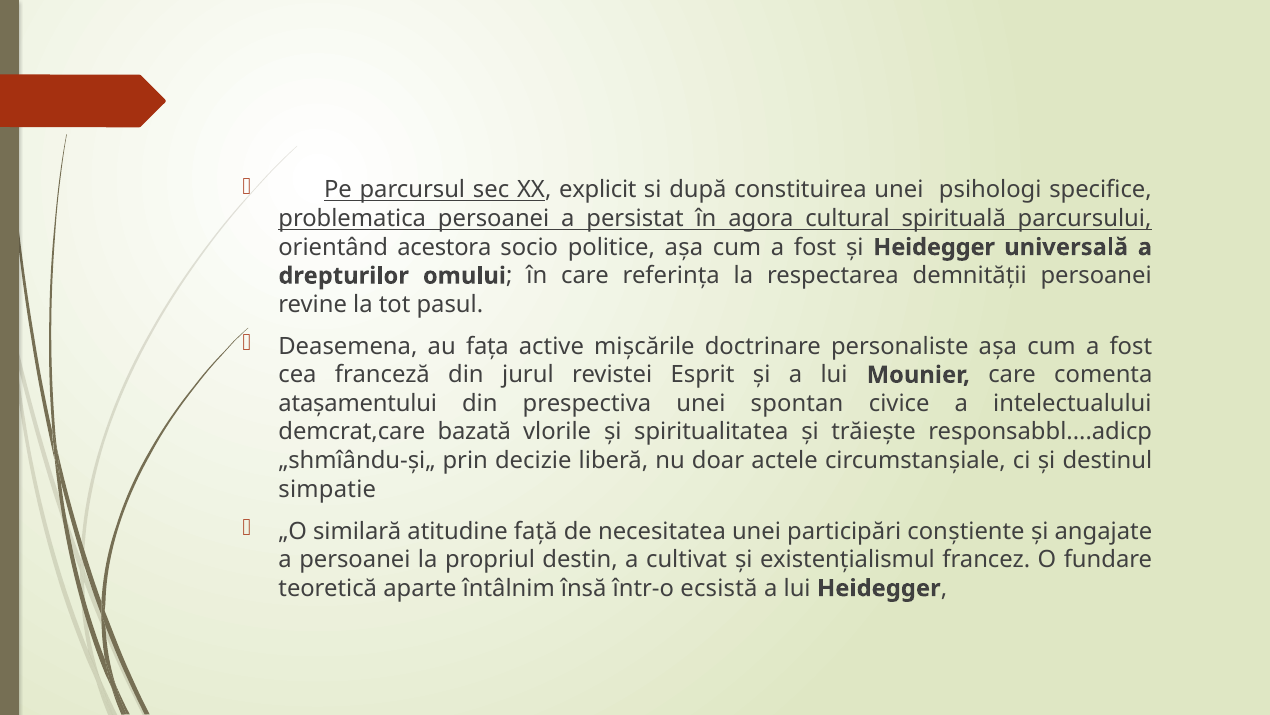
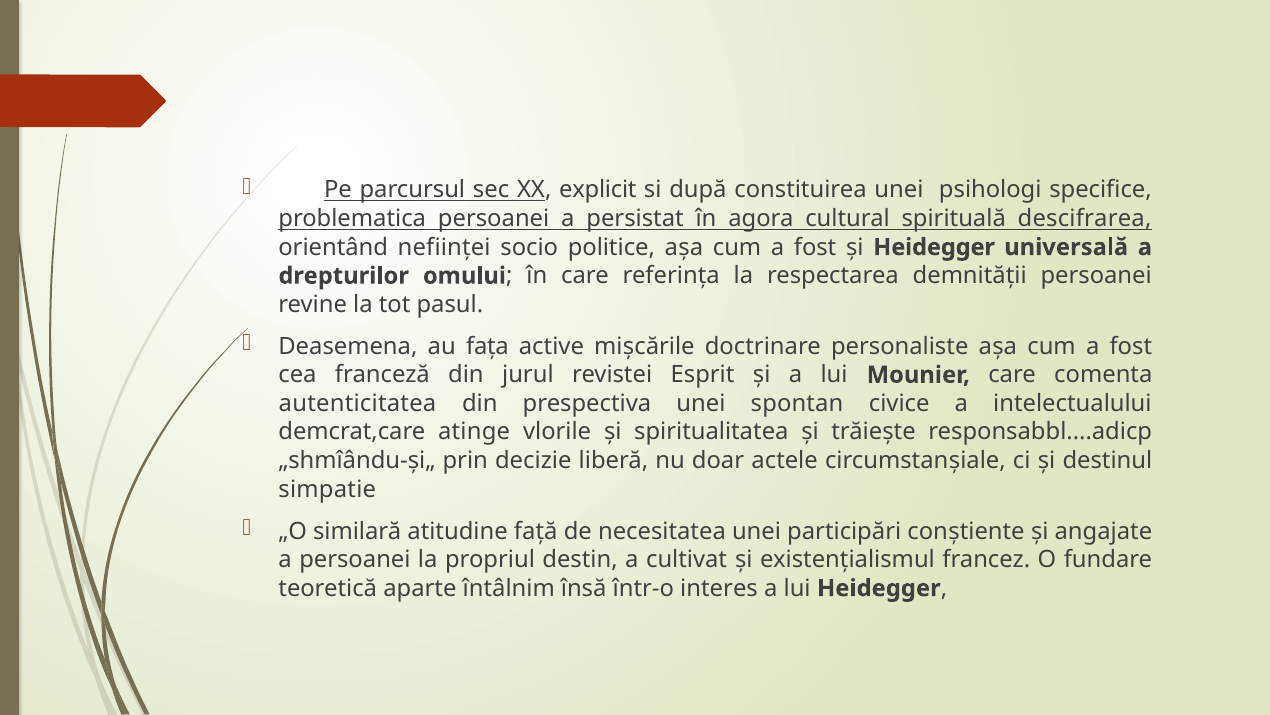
parcursului: parcursului -> descifrarea
acestora: acestora -> nefiinţei
ataşamentului: ataşamentului -> autenticitatea
bazată: bazată -> atinge
ecsistă: ecsistă -> interes
